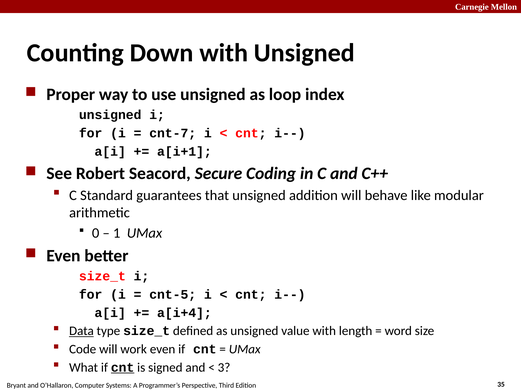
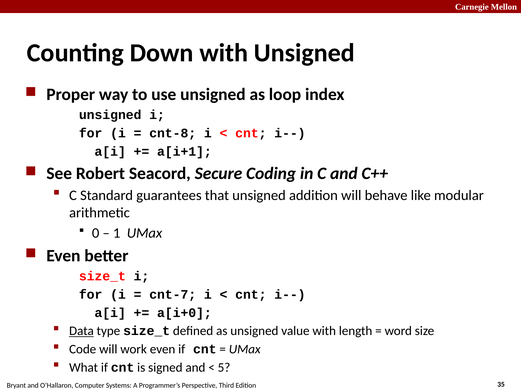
cnt-7: cnt-7 -> cnt-8
cnt-5: cnt-5 -> cnt-7
a[i+4: a[i+4 -> a[i+0
cnt at (123, 367) underline: present -> none
3: 3 -> 5
